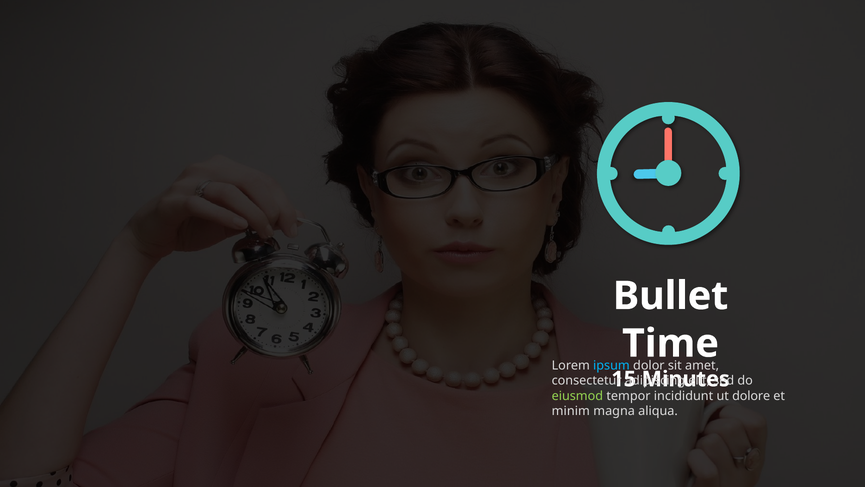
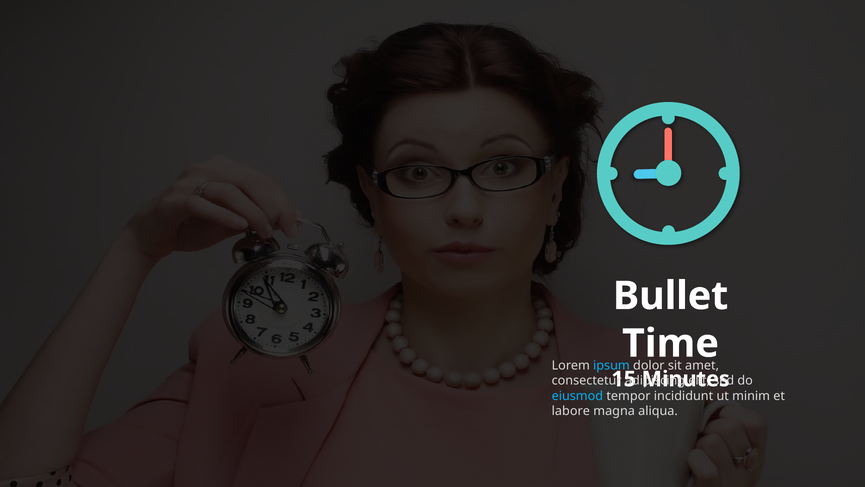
eiusmod colour: light green -> light blue
dolore: dolore -> minim
minim: minim -> labore
